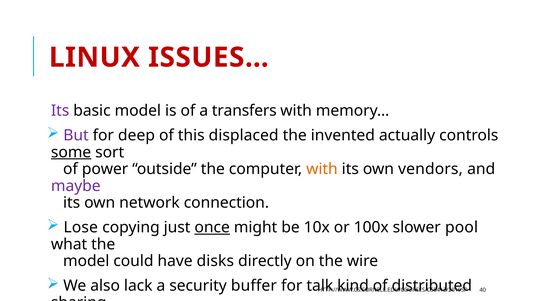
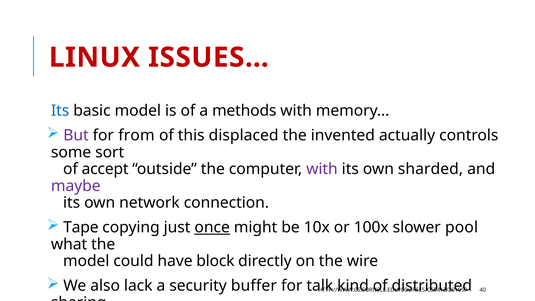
Its at (60, 111) colour: purple -> blue
transfers: transfers -> methods
deep: deep -> from
some underline: present -> none
power: power -> accept
with at (322, 169) colour: orange -> purple
vendors: vendors -> sharded
Lose: Lose -> Tape
disks: disks -> block
